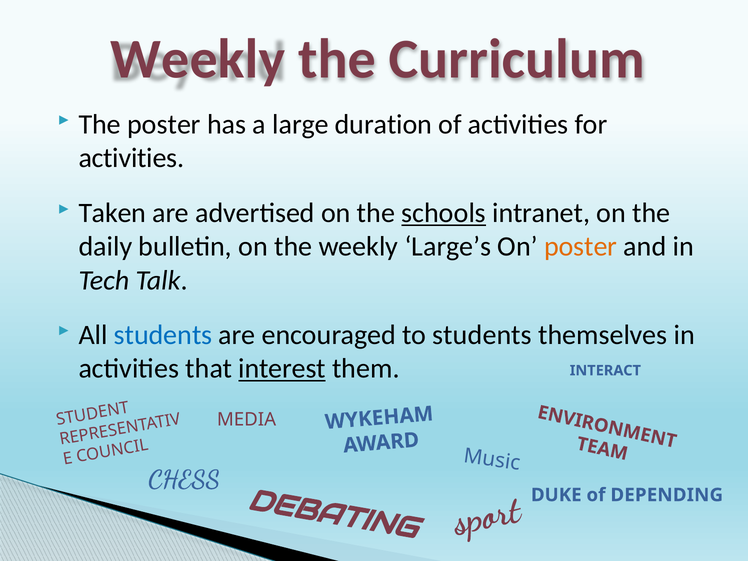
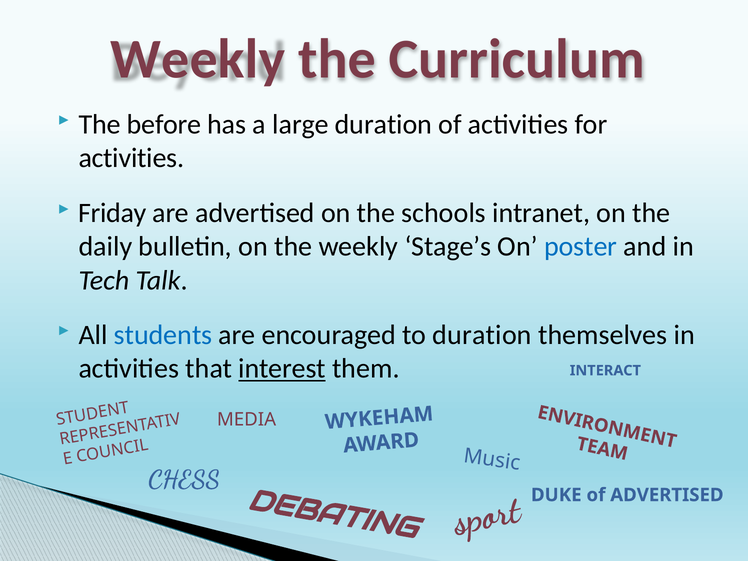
The poster: poster -> before
Taken: Taken -> Friday
schools underline: present -> none
Large’s: Large’s -> Stage’s
poster at (581, 247) colour: orange -> blue
to students: students -> duration
of DEPENDING: DEPENDING -> ADVERTISED
